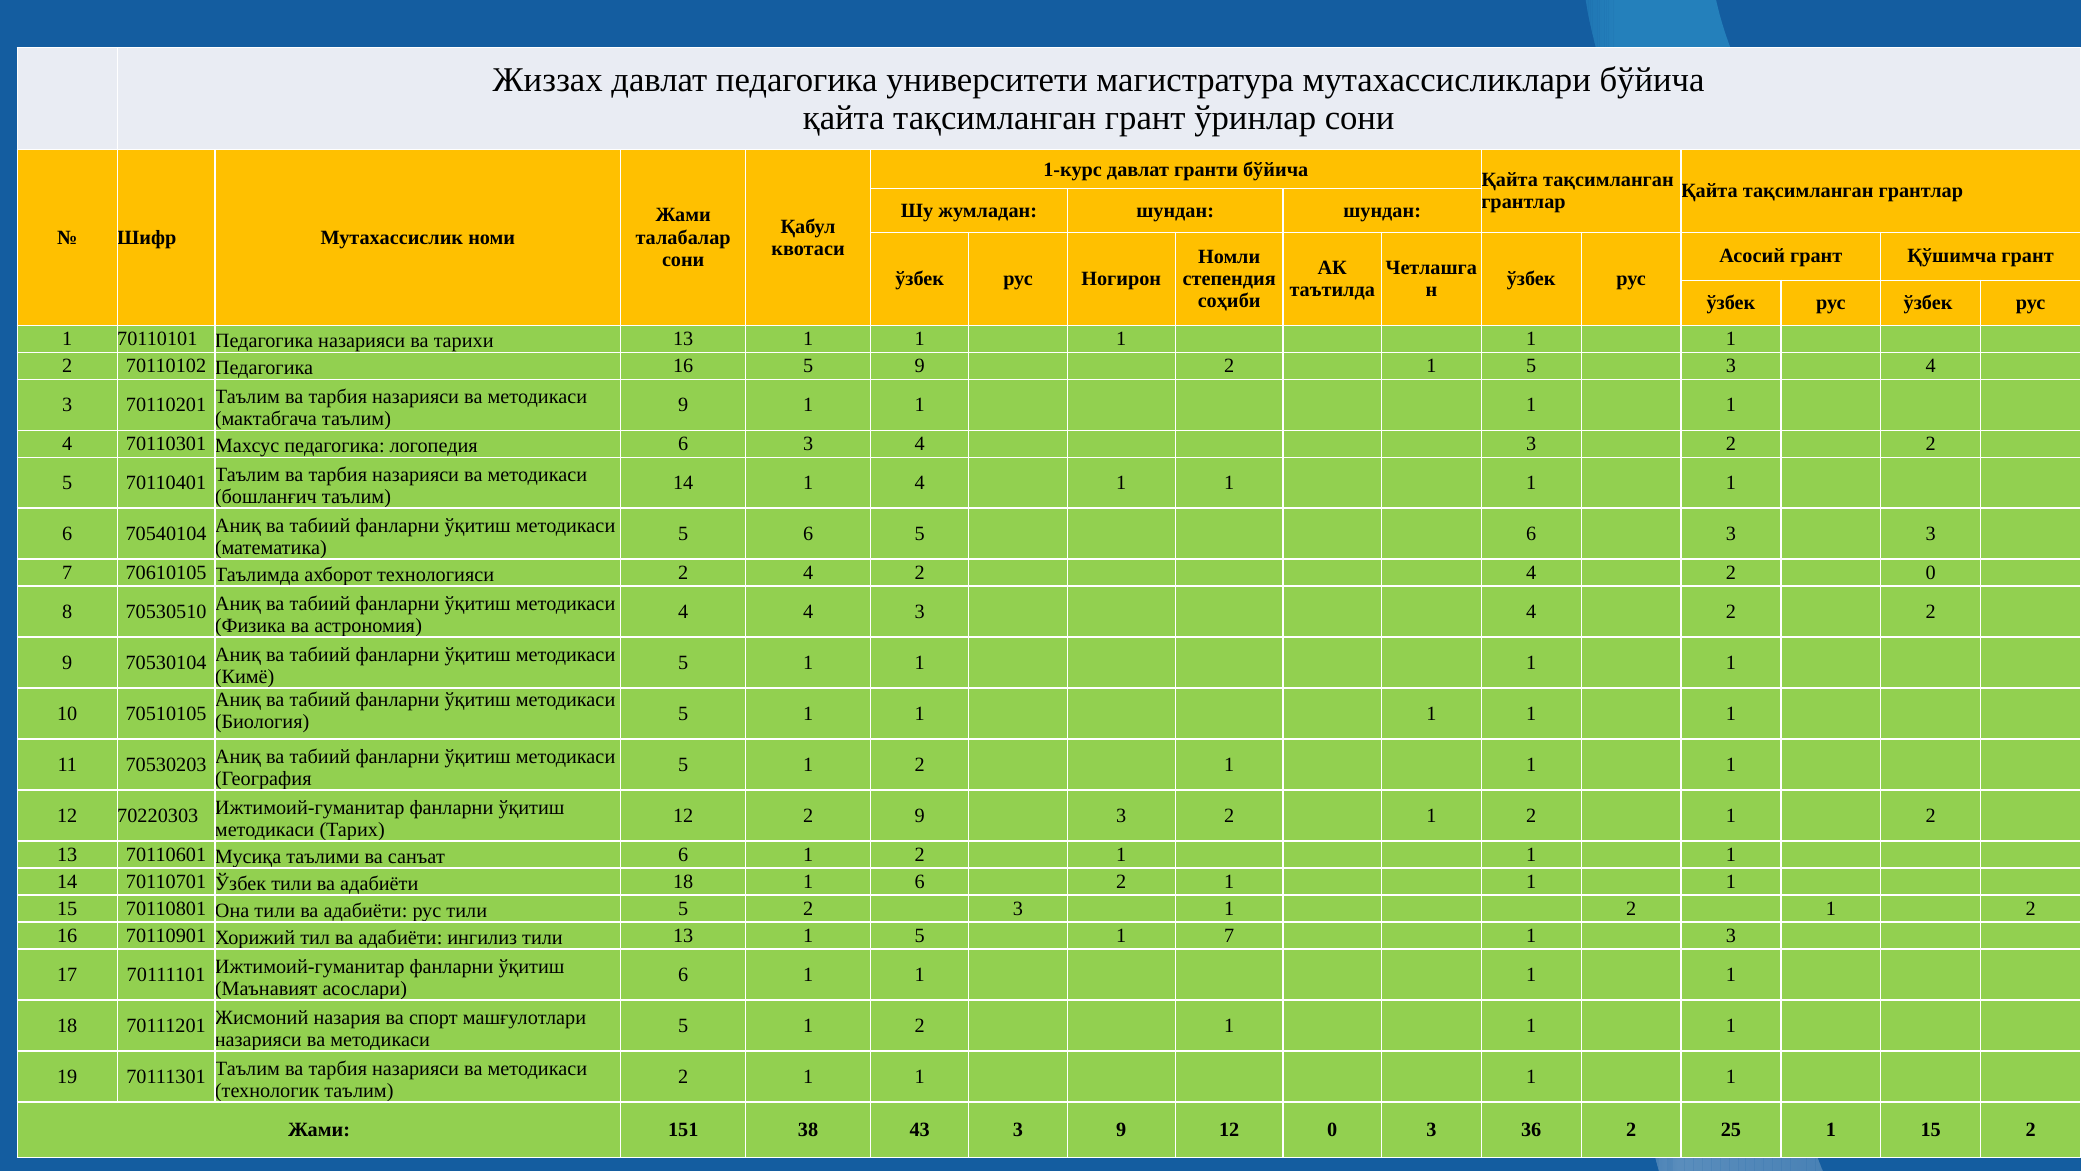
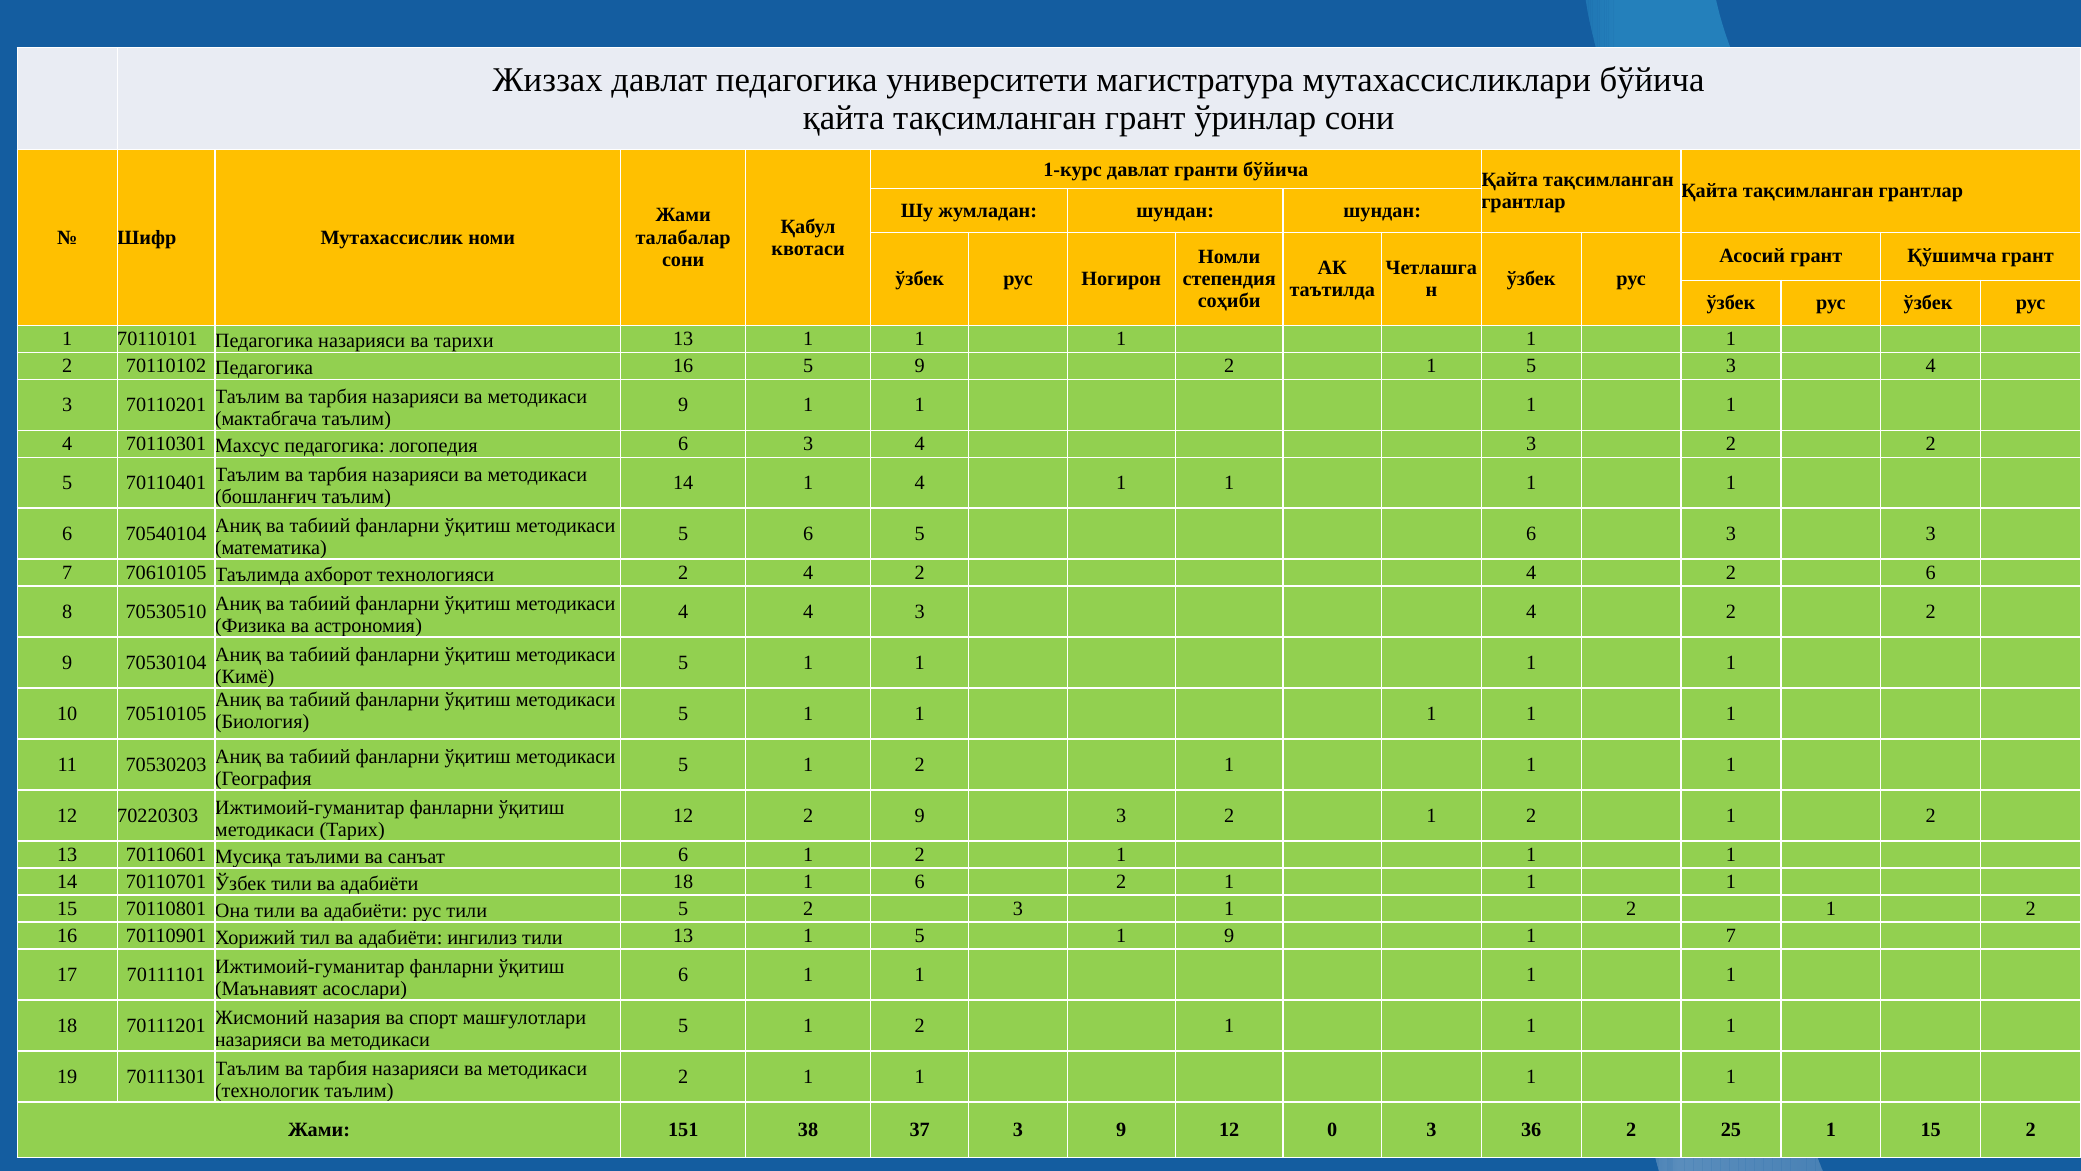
2 0: 0 -> 6
1 7: 7 -> 9
1 3: 3 -> 7
43: 43 -> 37
